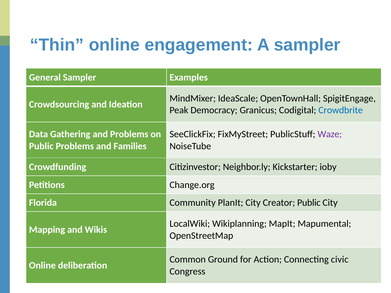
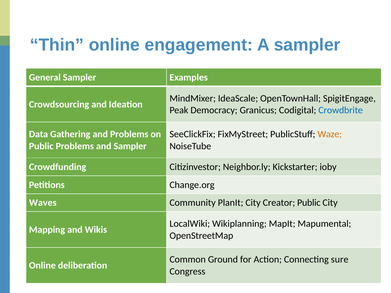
Waze colour: purple -> orange
and Families: Families -> Sampler
Florida: Florida -> Waves
civic: civic -> sure
